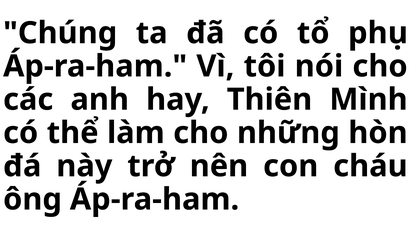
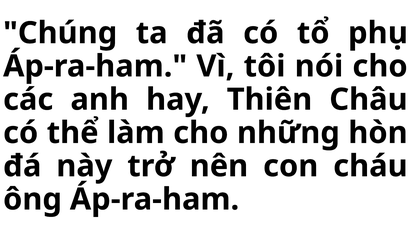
Mình: Mình -> Châu
